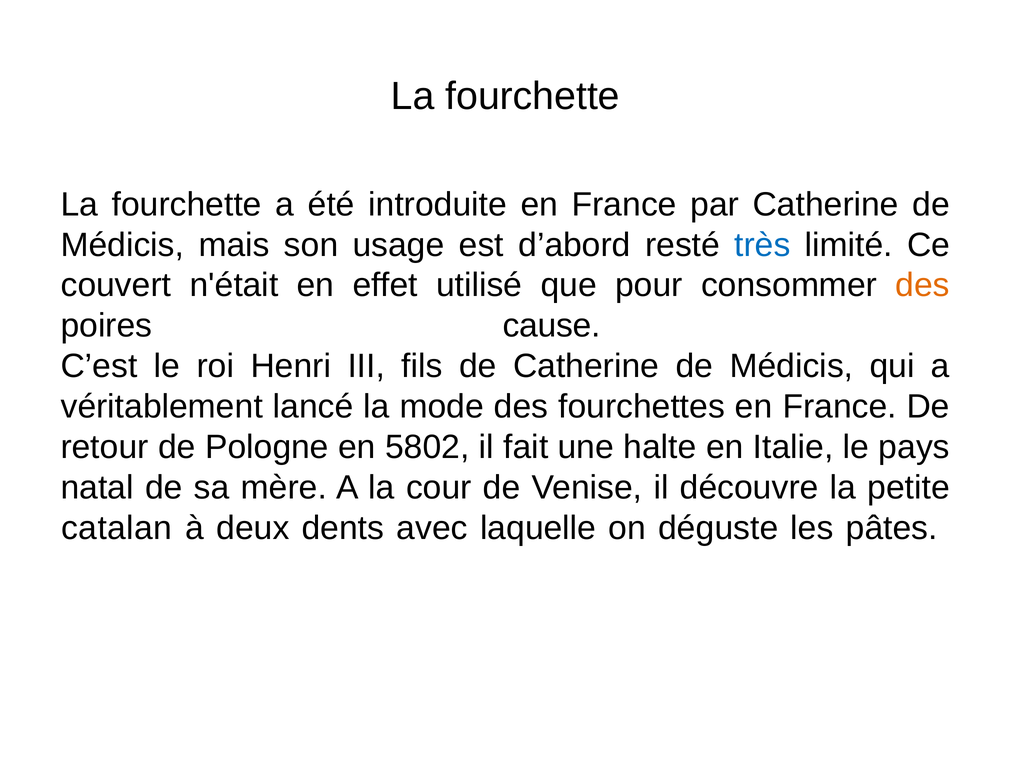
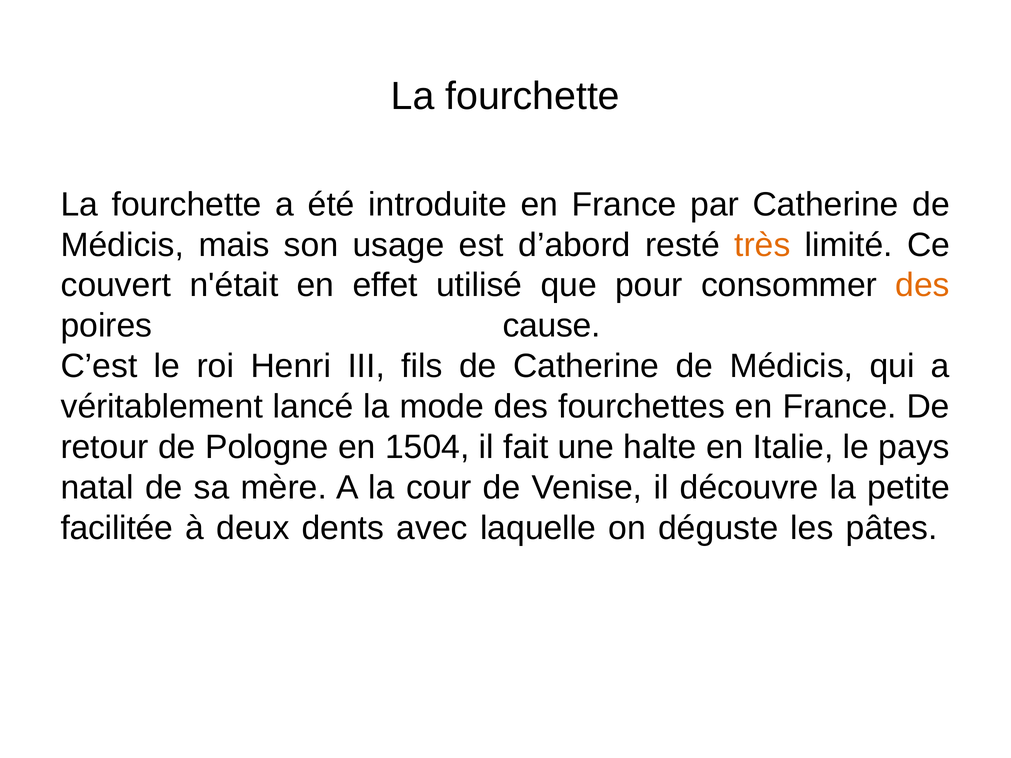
très colour: blue -> orange
5802: 5802 -> 1504
catalan: catalan -> facilitée
